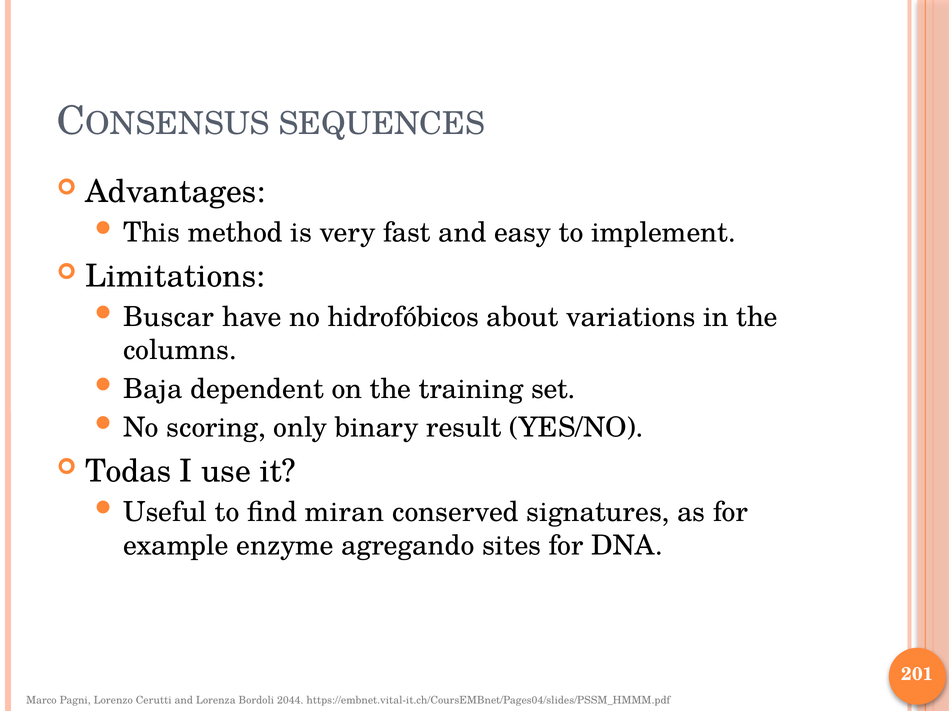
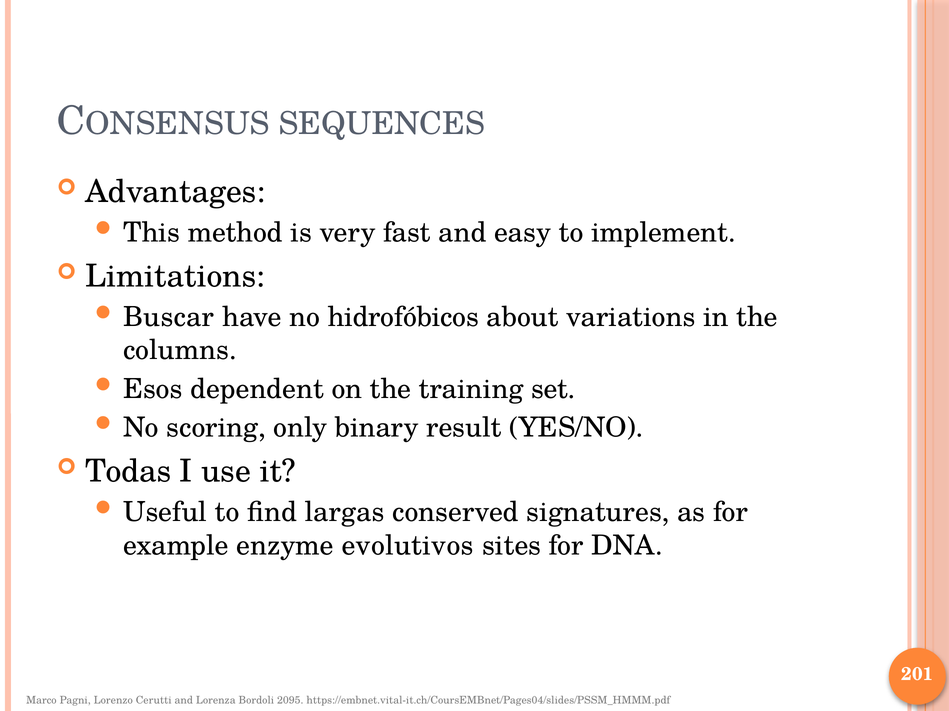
Baja: Baja -> Esos
miran: miran -> largas
agregando: agregando -> evolutivos
2044: 2044 -> 2095
